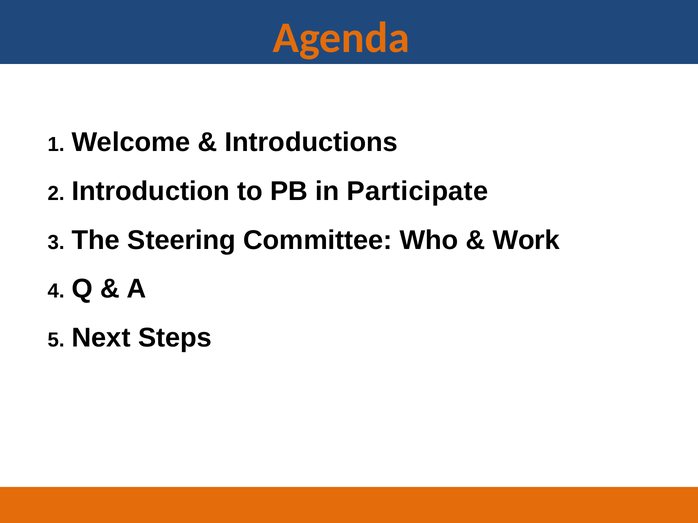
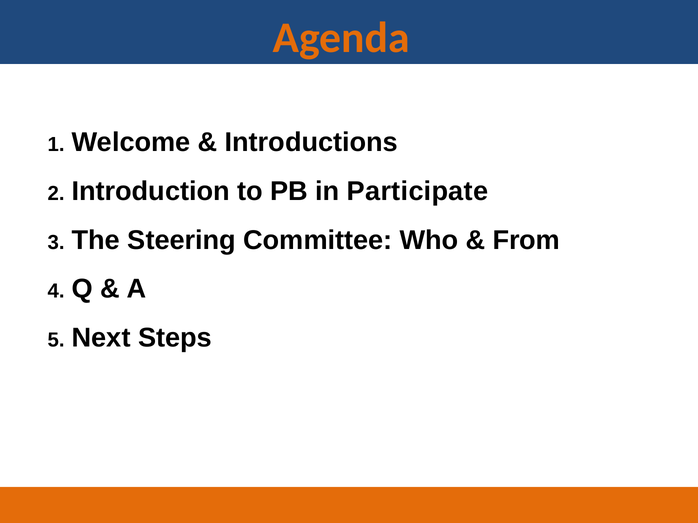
Work: Work -> From
